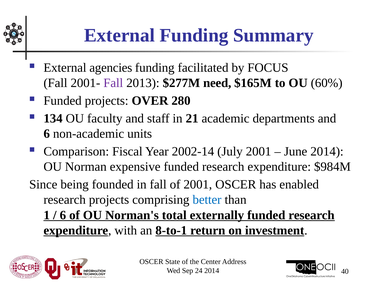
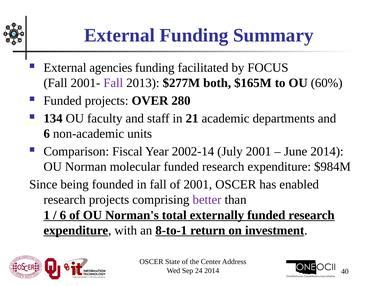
need: need -> both
expensive: expensive -> molecular
better colour: blue -> purple
